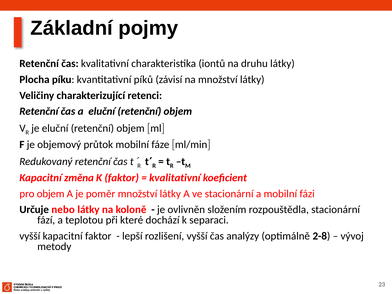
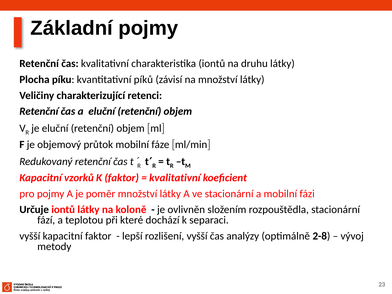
změna: změna -> vzorků
pro objem: objem -> pojmy
Určuje nebo: nebo -> iontů
